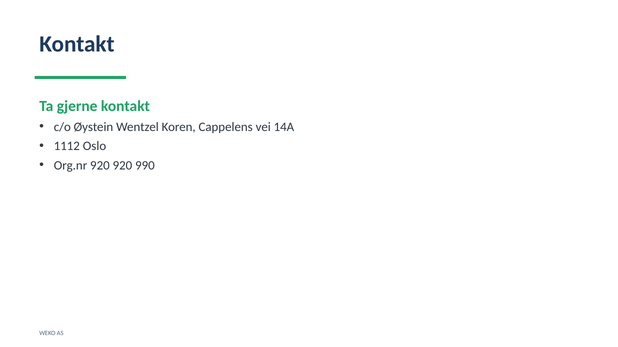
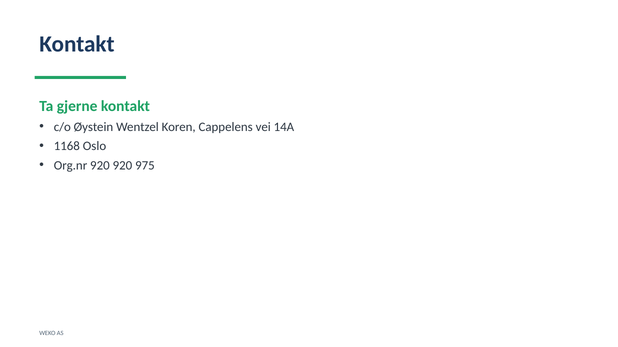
1112: 1112 -> 1168
990: 990 -> 975
